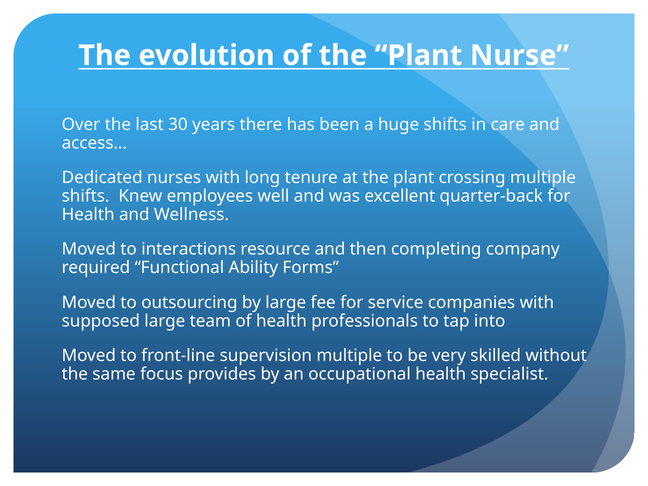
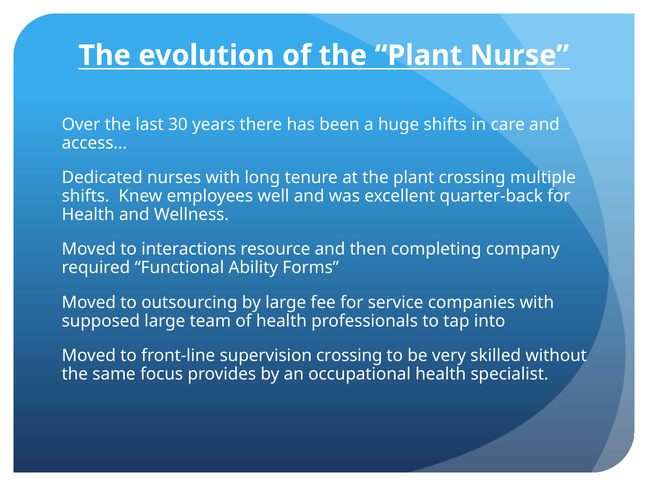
supervision multiple: multiple -> crossing
